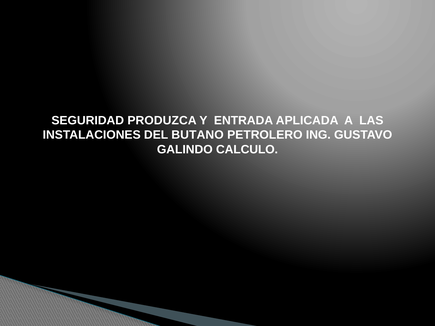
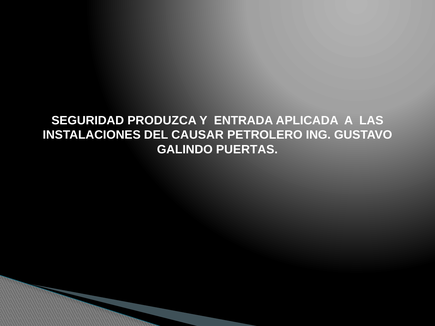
BUTANO: BUTANO -> CAUSAR
CALCULO: CALCULO -> PUERTAS
